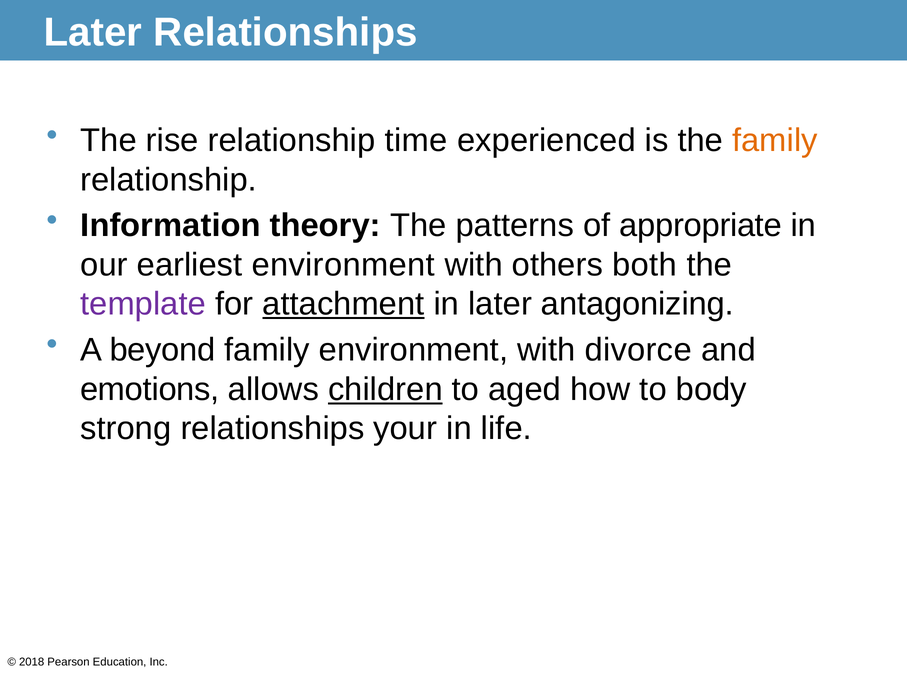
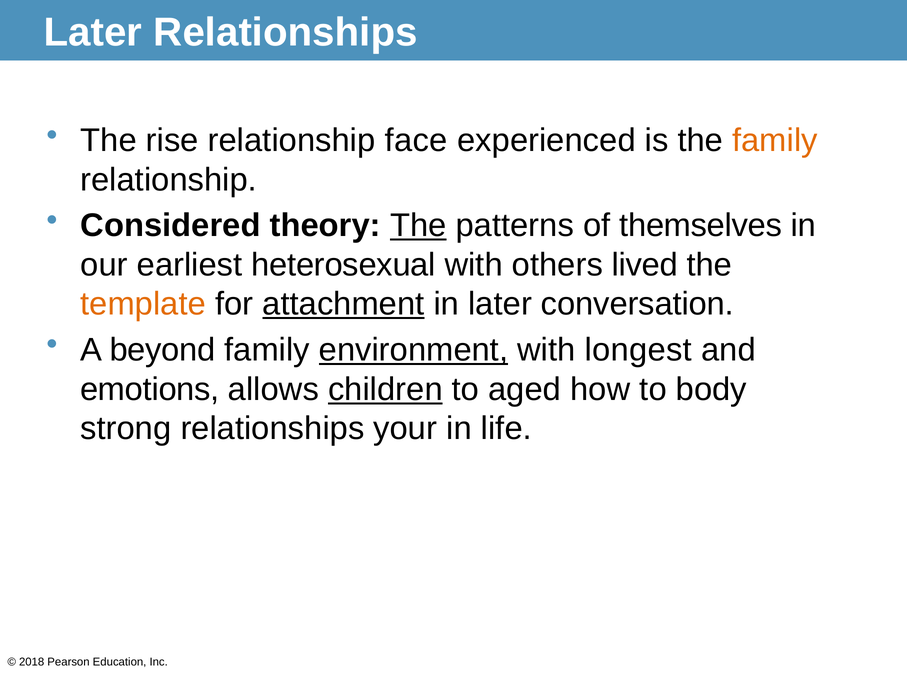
time: time -> face
Information: Information -> Considered
The at (418, 226) underline: none -> present
appropriate: appropriate -> themselves
earliest environment: environment -> heterosexual
both: both -> lived
template colour: purple -> orange
antagonizing: antagonizing -> conversation
environment at (413, 350) underline: none -> present
divorce: divorce -> longest
